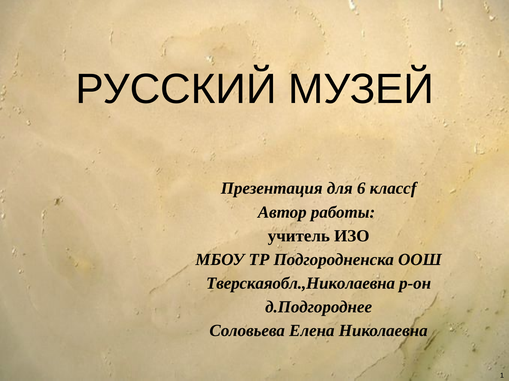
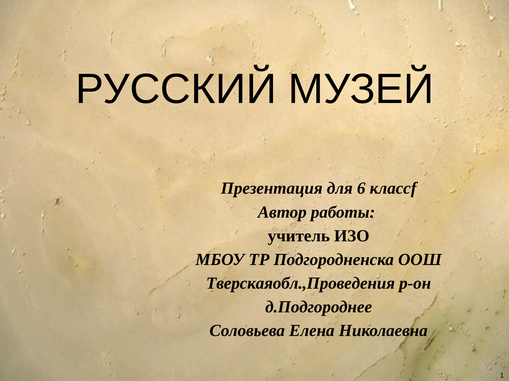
Тверскаяобл.,Николаевна: Тверскаяобл.,Николаевна -> Тверскаяобл.,Проведения
